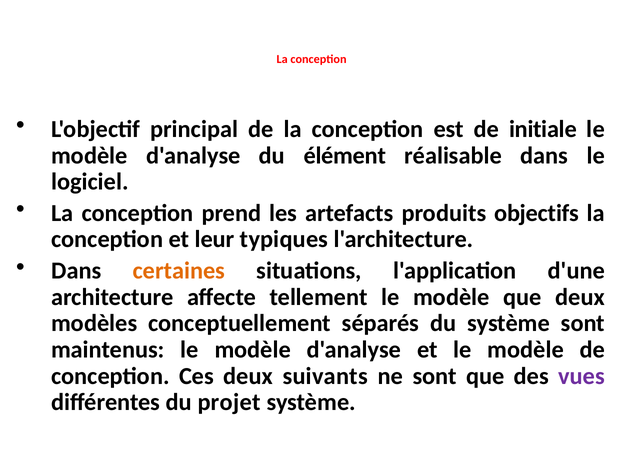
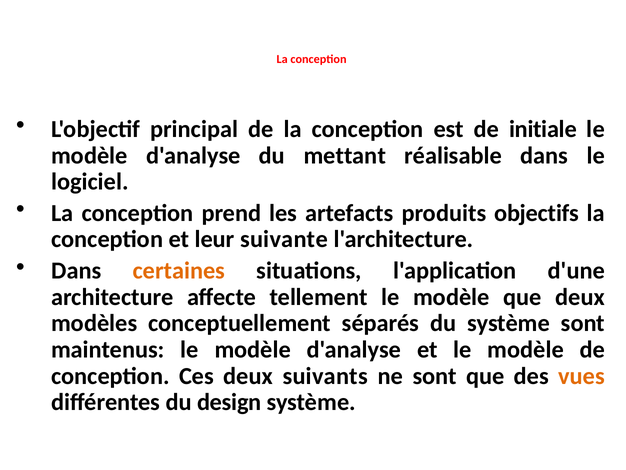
élément: élément -> mettant
typiques: typiques -> suivante
vues colour: purple -> orange
projet: projet -> design
